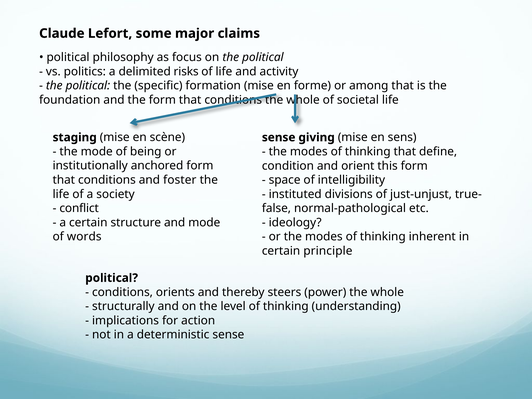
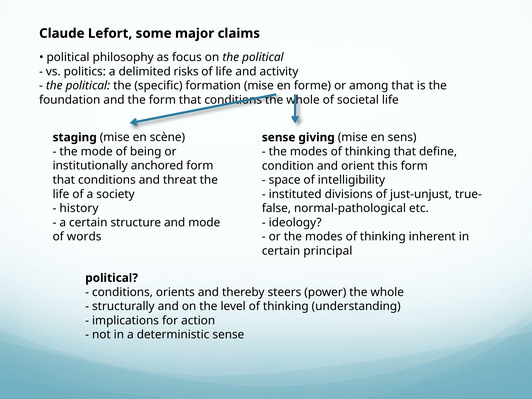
foster: foster -> threat
conflict: conflict -> history
principle: principle -> principal
